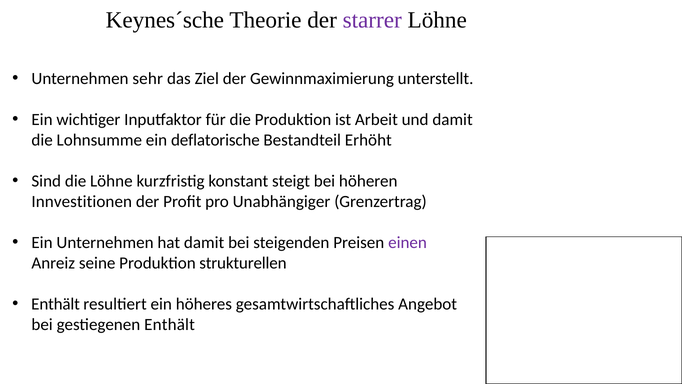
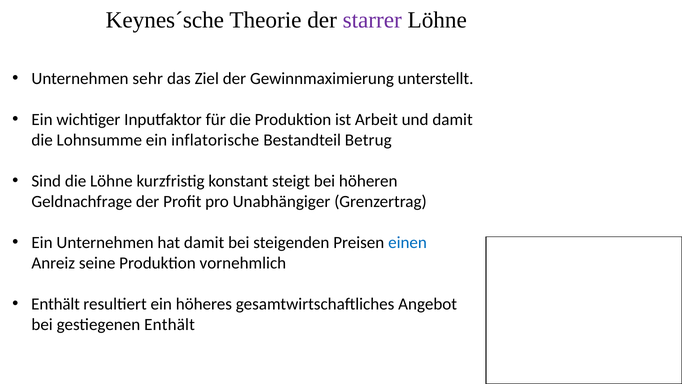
deflatorische: deflatorische -> inflatorische
Erhöht: Erhöht -> Betrug
Innvestitionen: Innvestitionen -> Geldnachfrage
einen colour: purple -> blue
strukturellen: strukturellen -> vornehmlich
